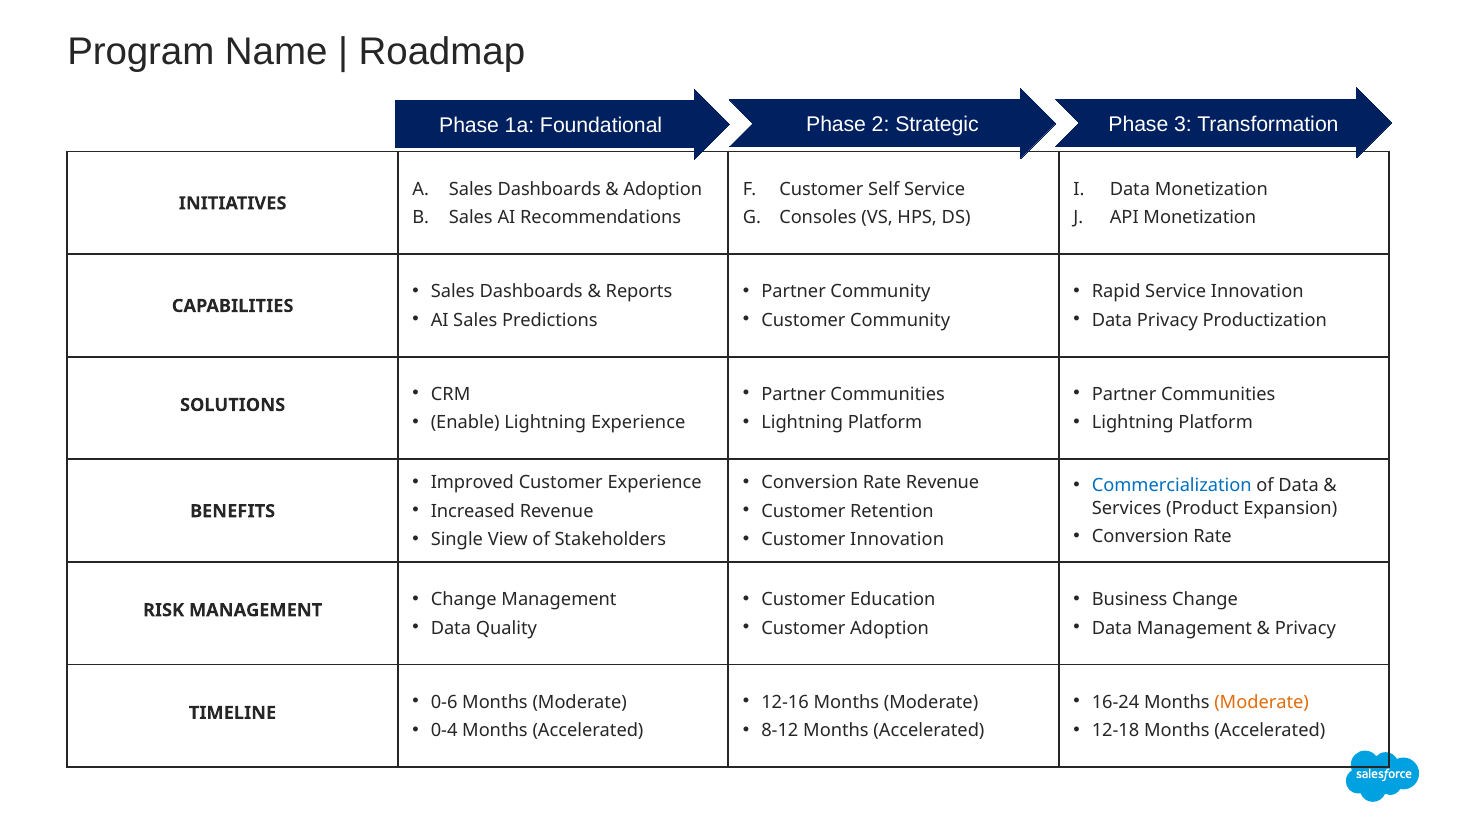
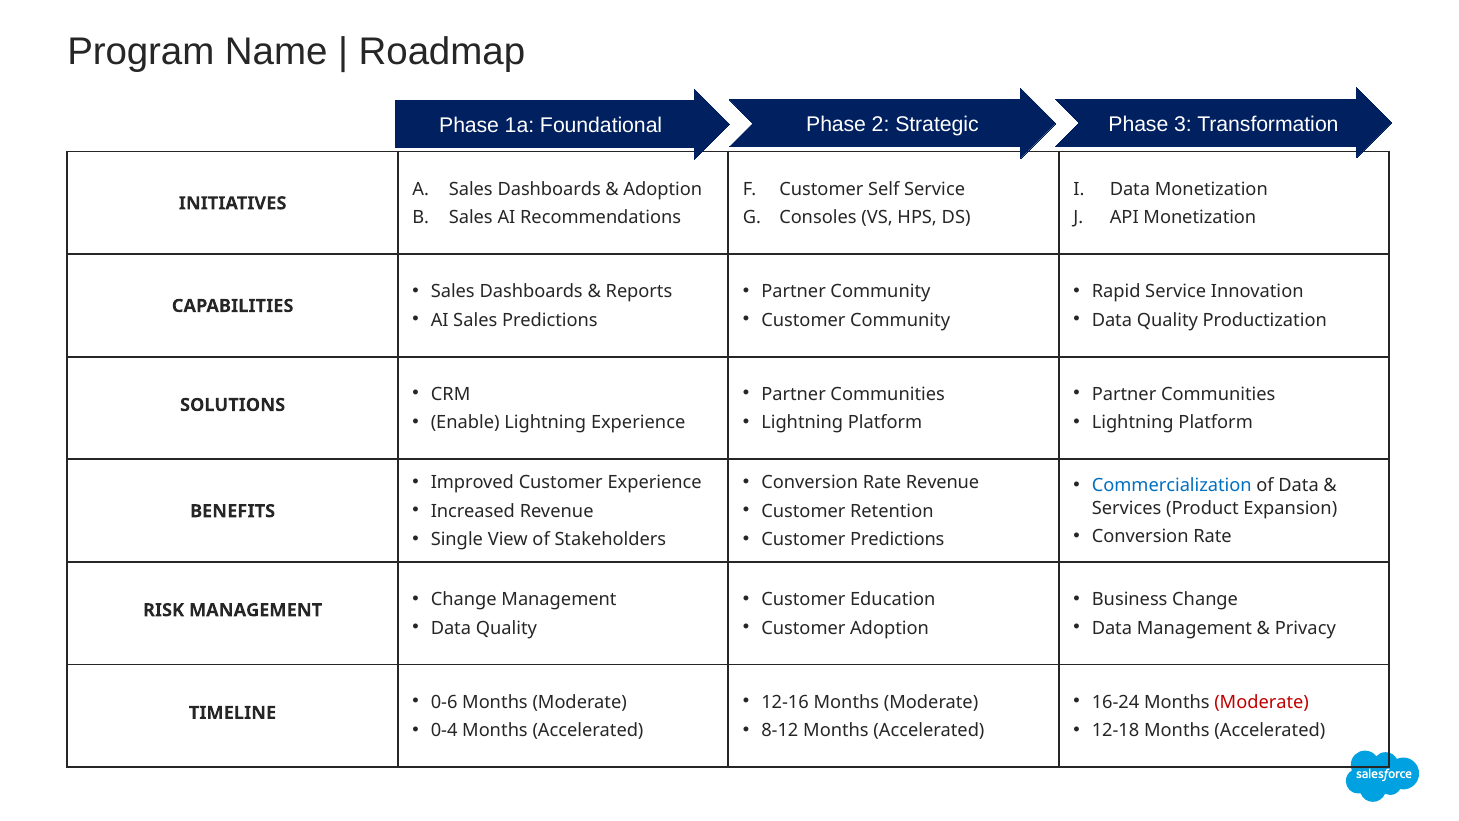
Privacy at (1167, 320): Privacy -> Quality
Customer Innovation: Innovation -> Predictions
Moderate at (1262, 702) colour: orange -> red
